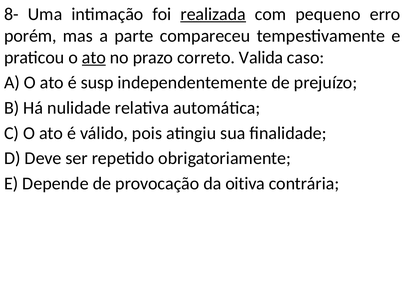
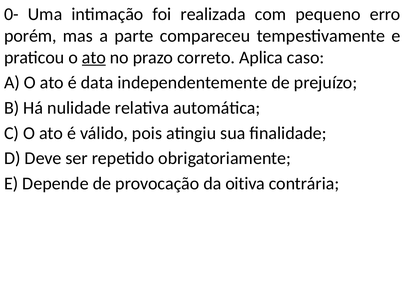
8-: 8- -> 0-
realizada underline: present -> none
Valida: Valida -> Aplica
susp: susp -> data
